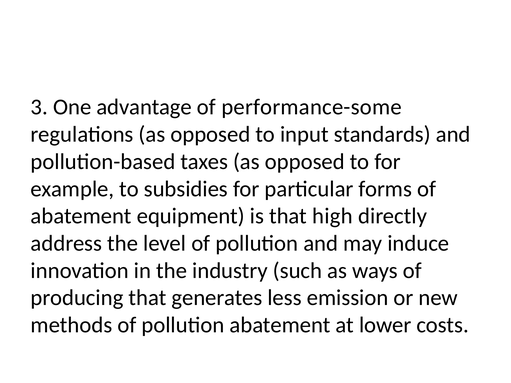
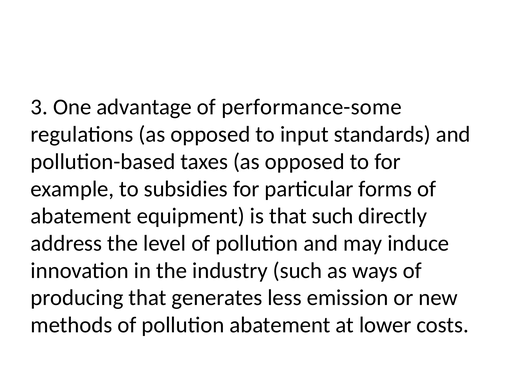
that high: high -> such
